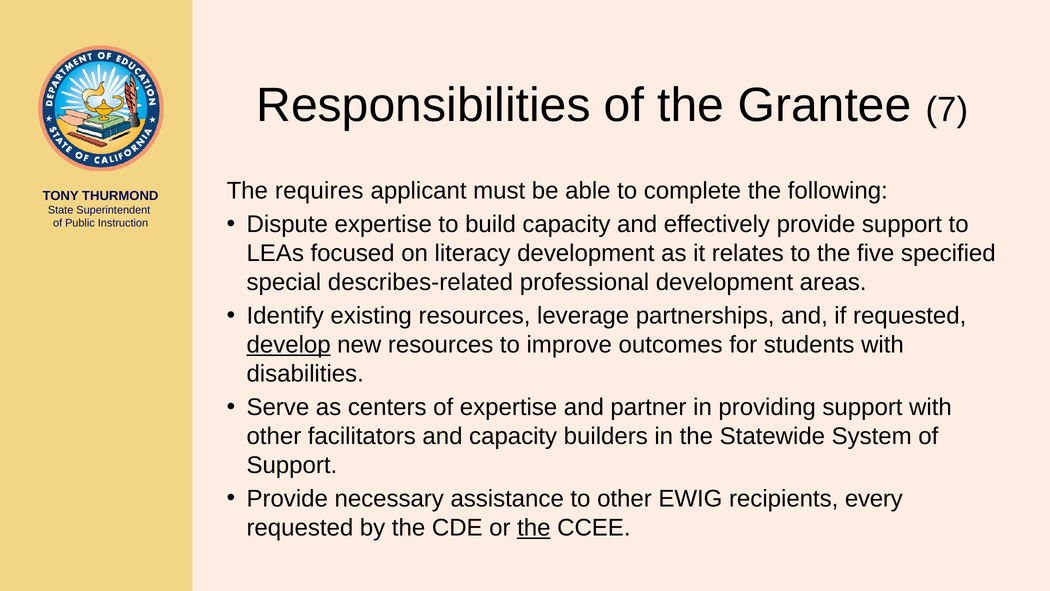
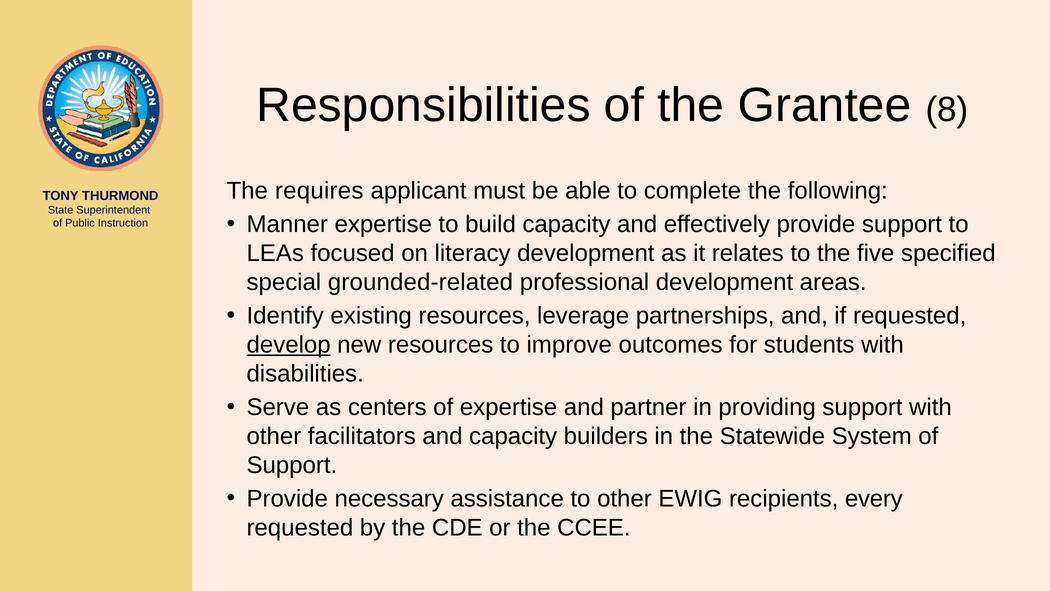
7: 7 -> 8
Dispute: Dispute -> Manner
describes-related: describes-related -> grounded-related
the at (534, 527) underline: present -> none
